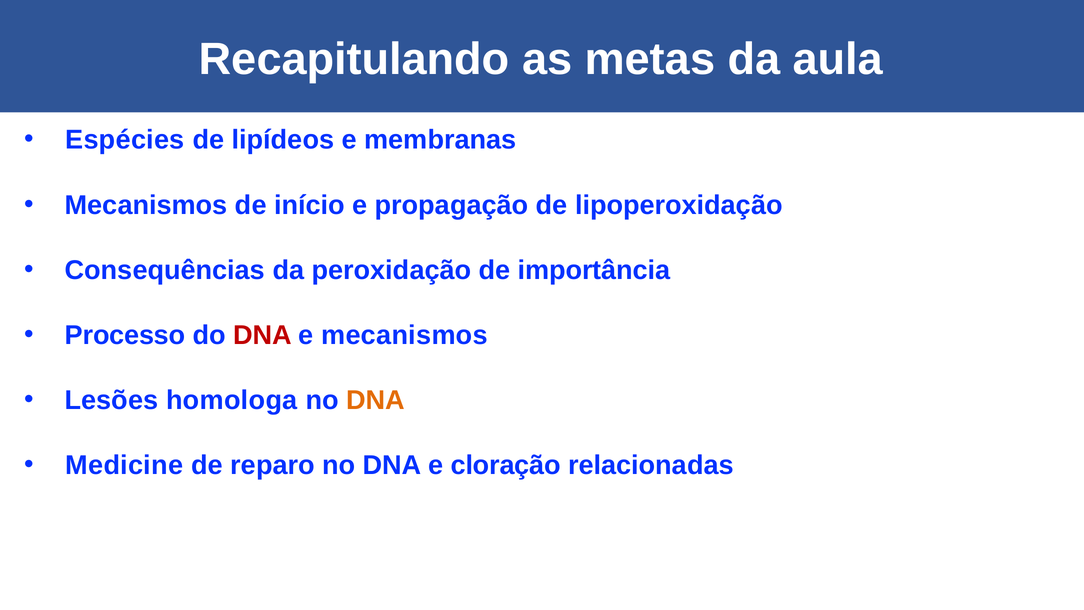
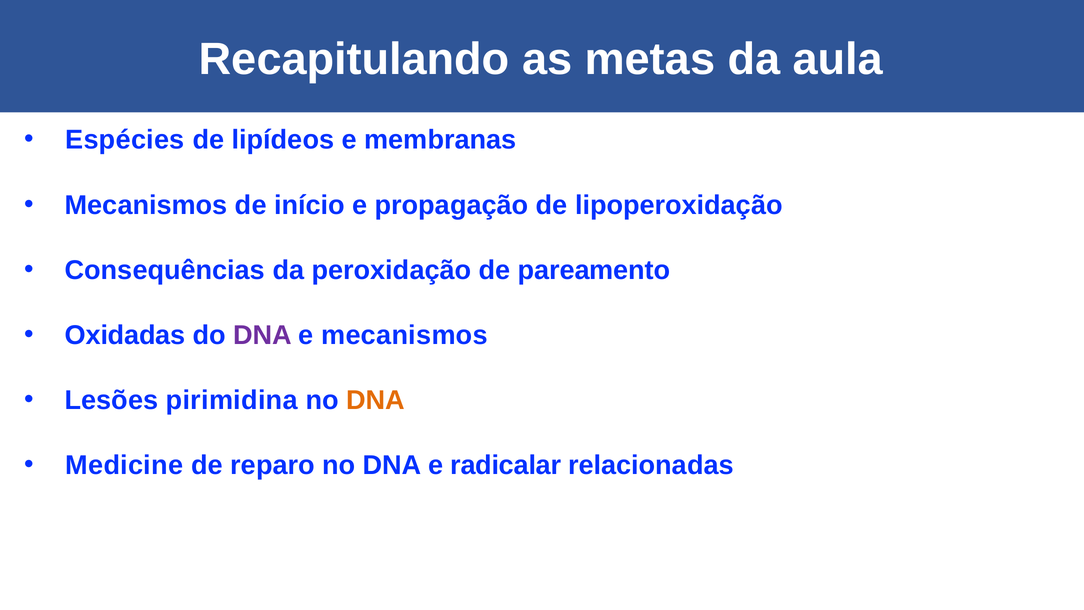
importância: importância -> pareamento
Processo: Processo -> Oxidadas
DNA at (263, 335) colour: red -> purple
homologa: homologa -> pirimidina
cloração: cloração -> radicalar
